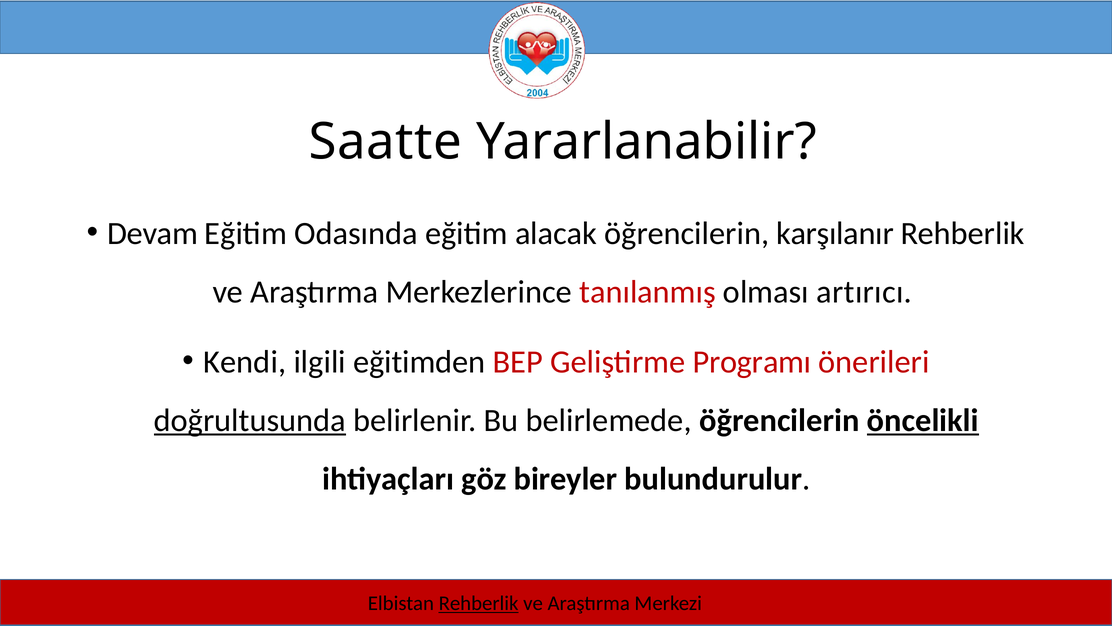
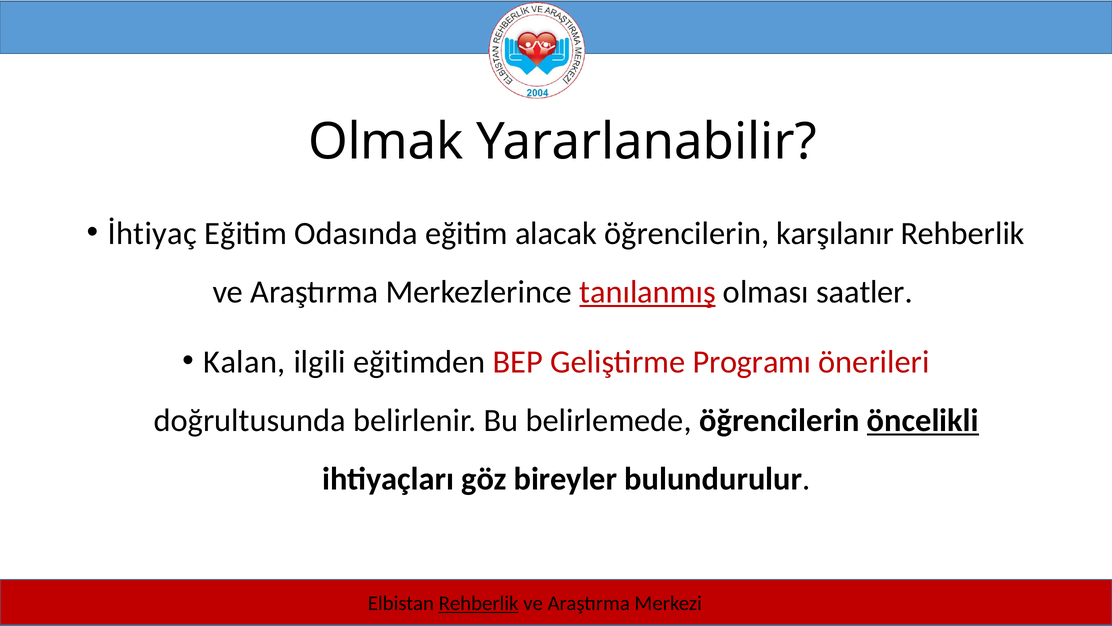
Saatte: Saatte -> Olmak
Devam: Devam -> İhtiyaç
tanılanmış underline: none -> present
artırıcı: artırıcı -> saatler
Kendi: Kendi -> Kalan
doğrultusunda underline: present -> none
